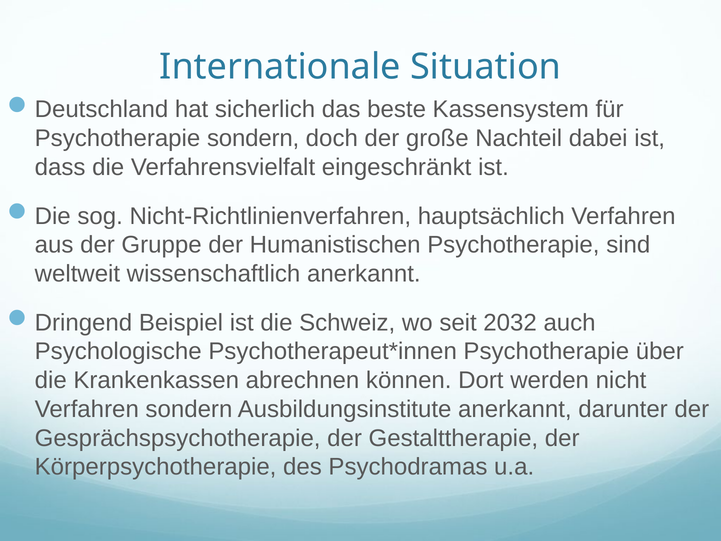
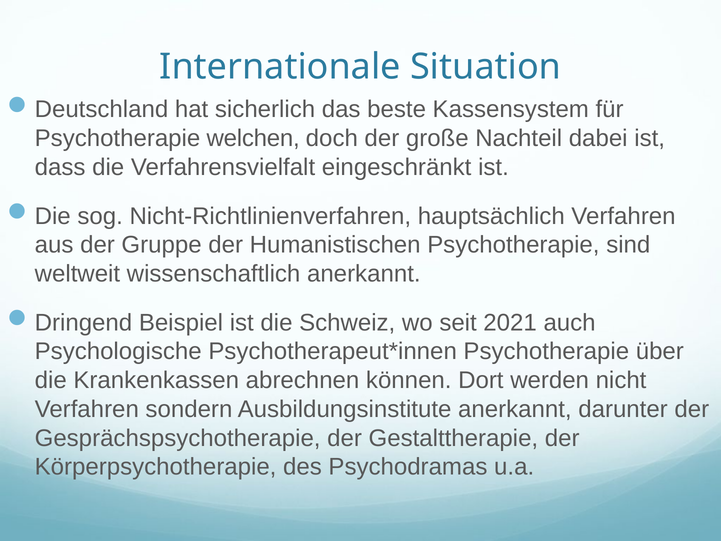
Psychotherapie sondern: sondern -> welchen
2032: 2032 -> 2021
